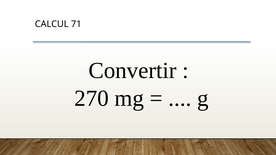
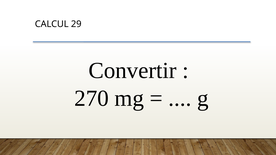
71: 71 -> 29
